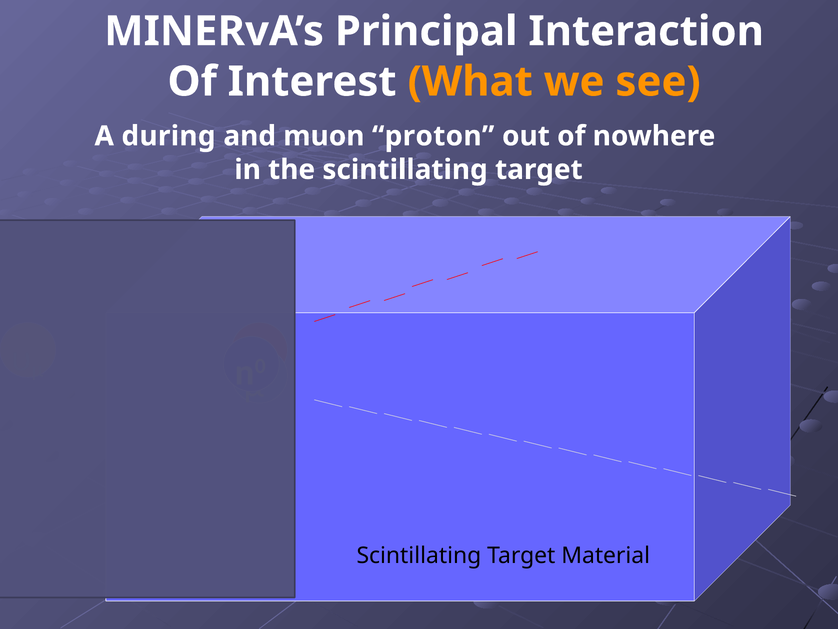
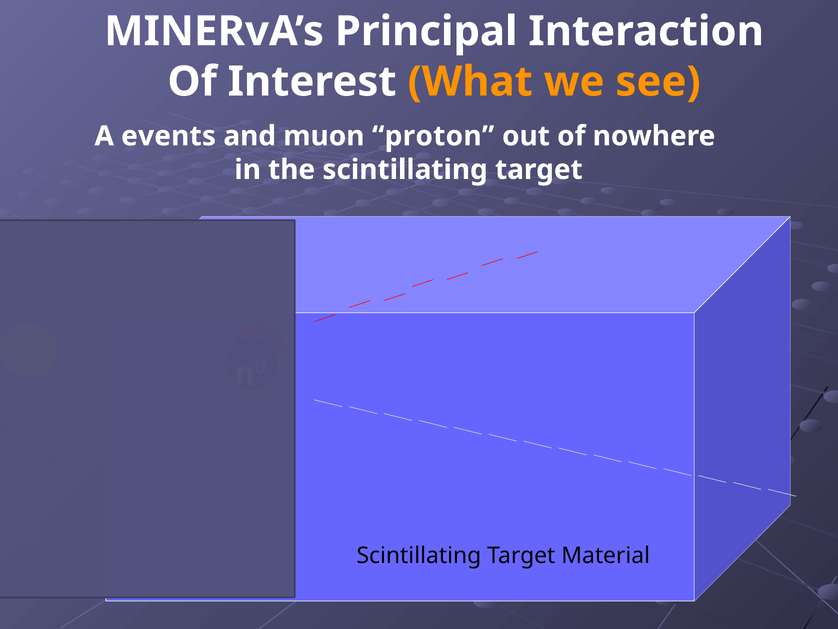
during: during -> events
